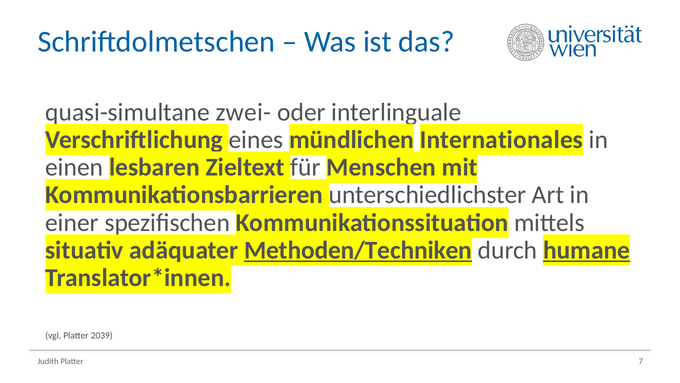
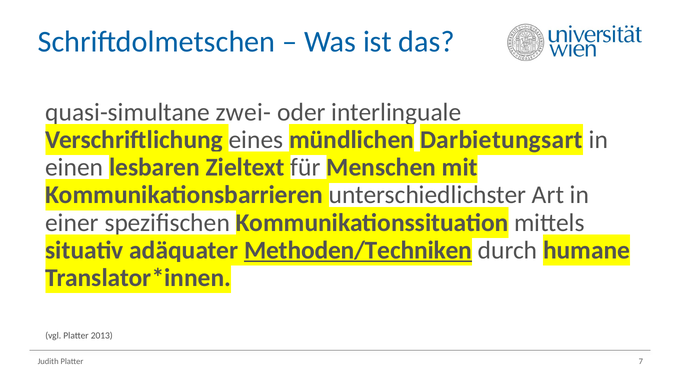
Internationales: Internationales -> Darbietungsart
humane underline: present -> none
2039: 2039 -> 2013
